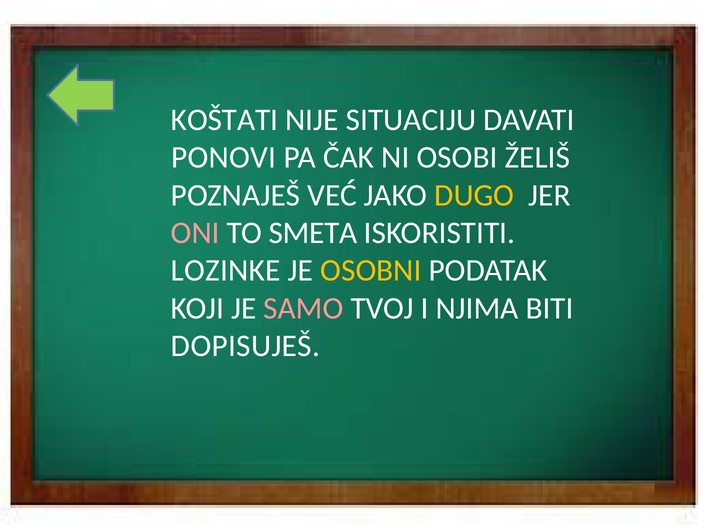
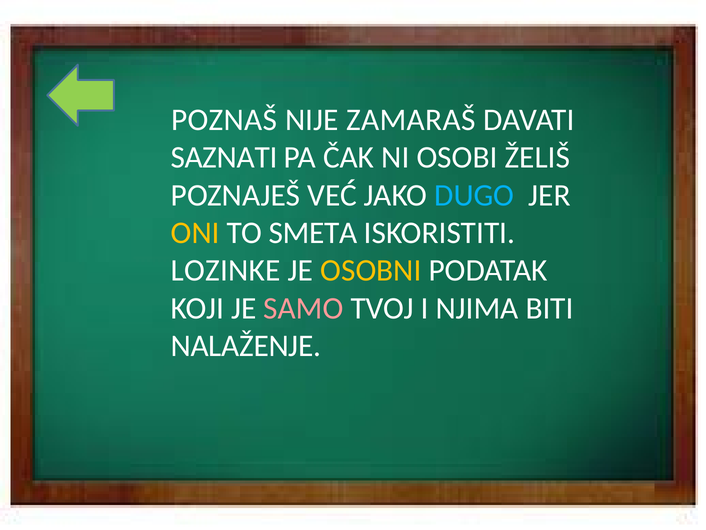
KOŠTATI: KOŠTATI -> POZNAŠ
SITUACIJU: SITUACIJU -> ZAMARAŠ
PONOVI: PONOVI -> SAZNATI
DUGO colour: yellow -> light blue
ONI colour: pink -> yellow
DOPISUJEŠ: DOPISUJEŠ -> NALAŽENJE
